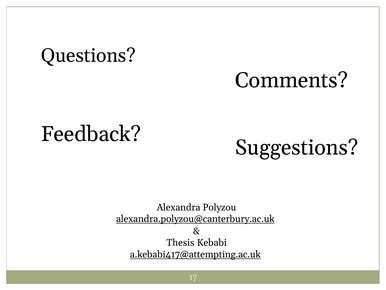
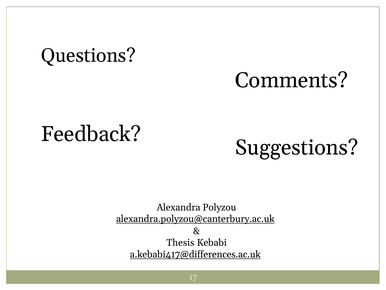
a.kebabi417@attempting.ac.uk: a.kebabi417@attempting.ac.uk -> a.kebabi417@differences.ac.uk
